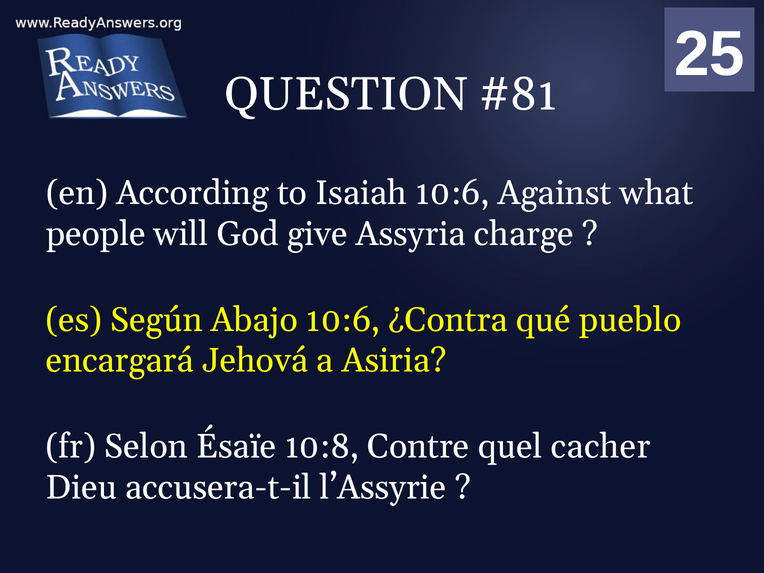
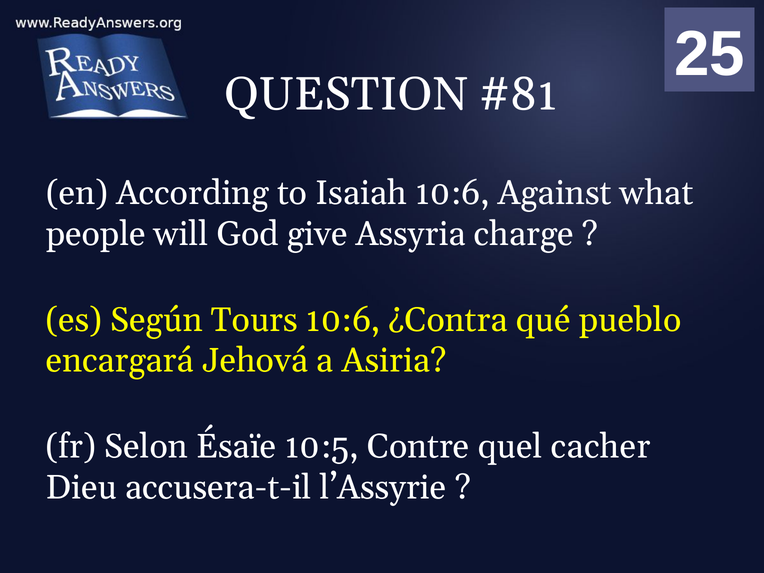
Abajo: Abajo -> Tours
10:8: 10:8 -> 10:5
